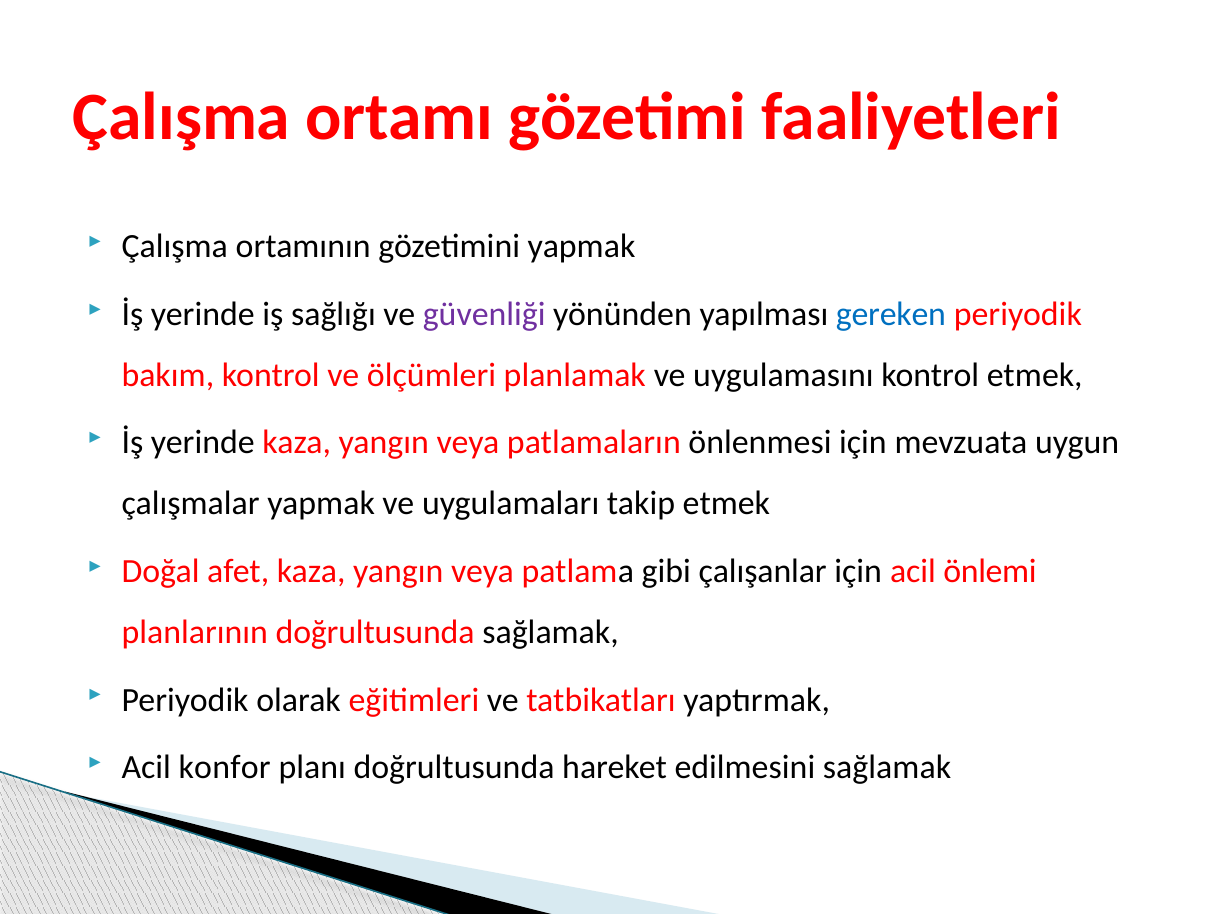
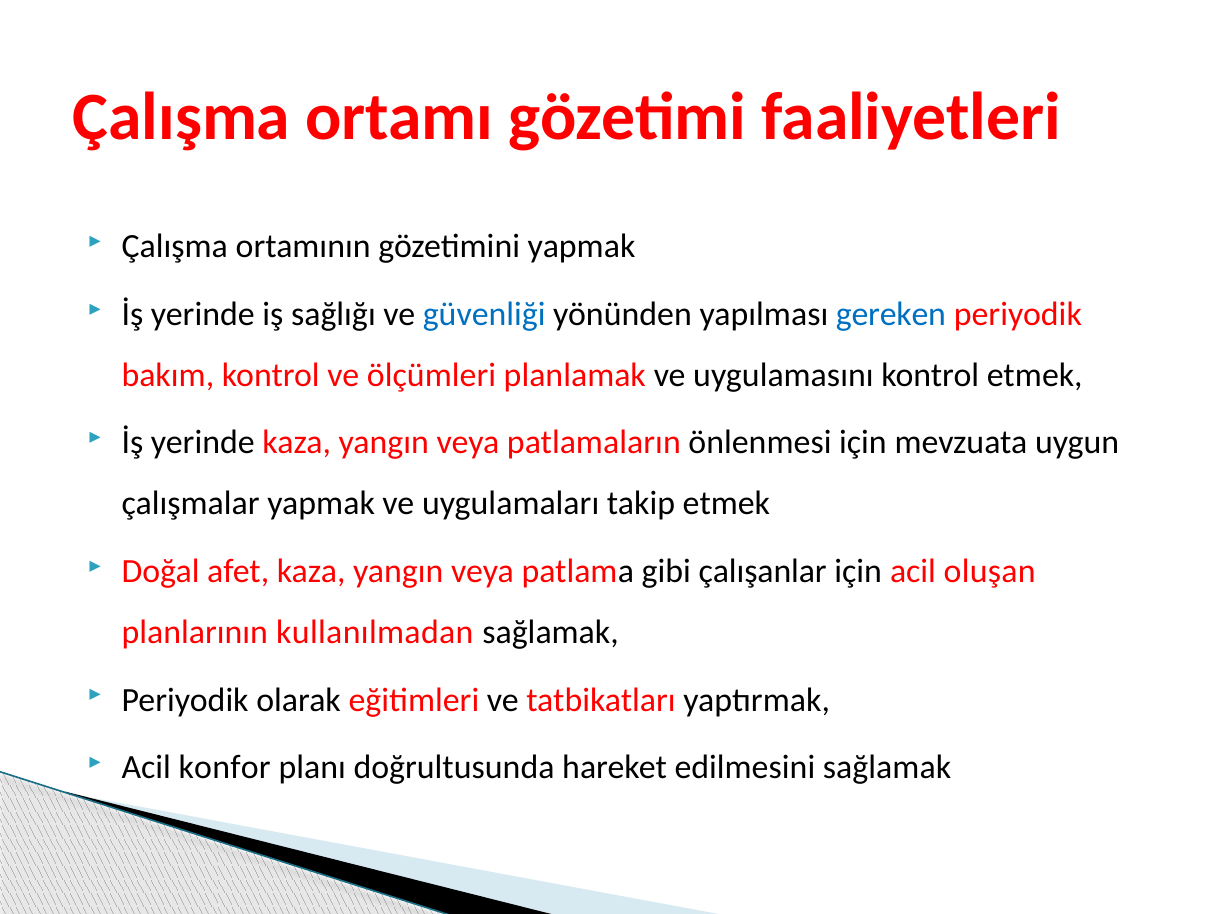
güvenliği colour: purple -> blue
önlemi: önlemi -> oluşan
planlarının doğrultusunda: doğrultusunda -> kullanılmadan
